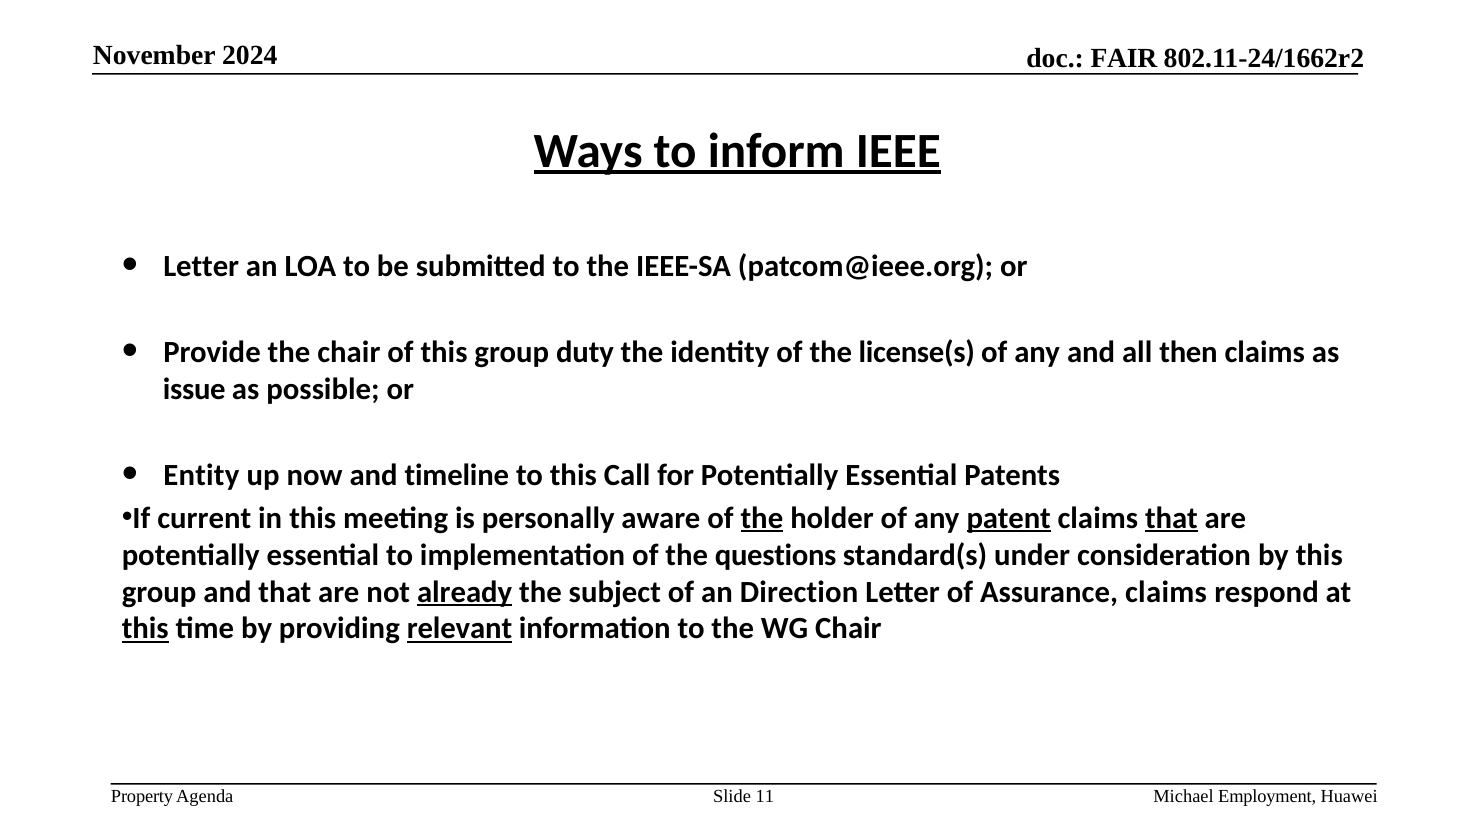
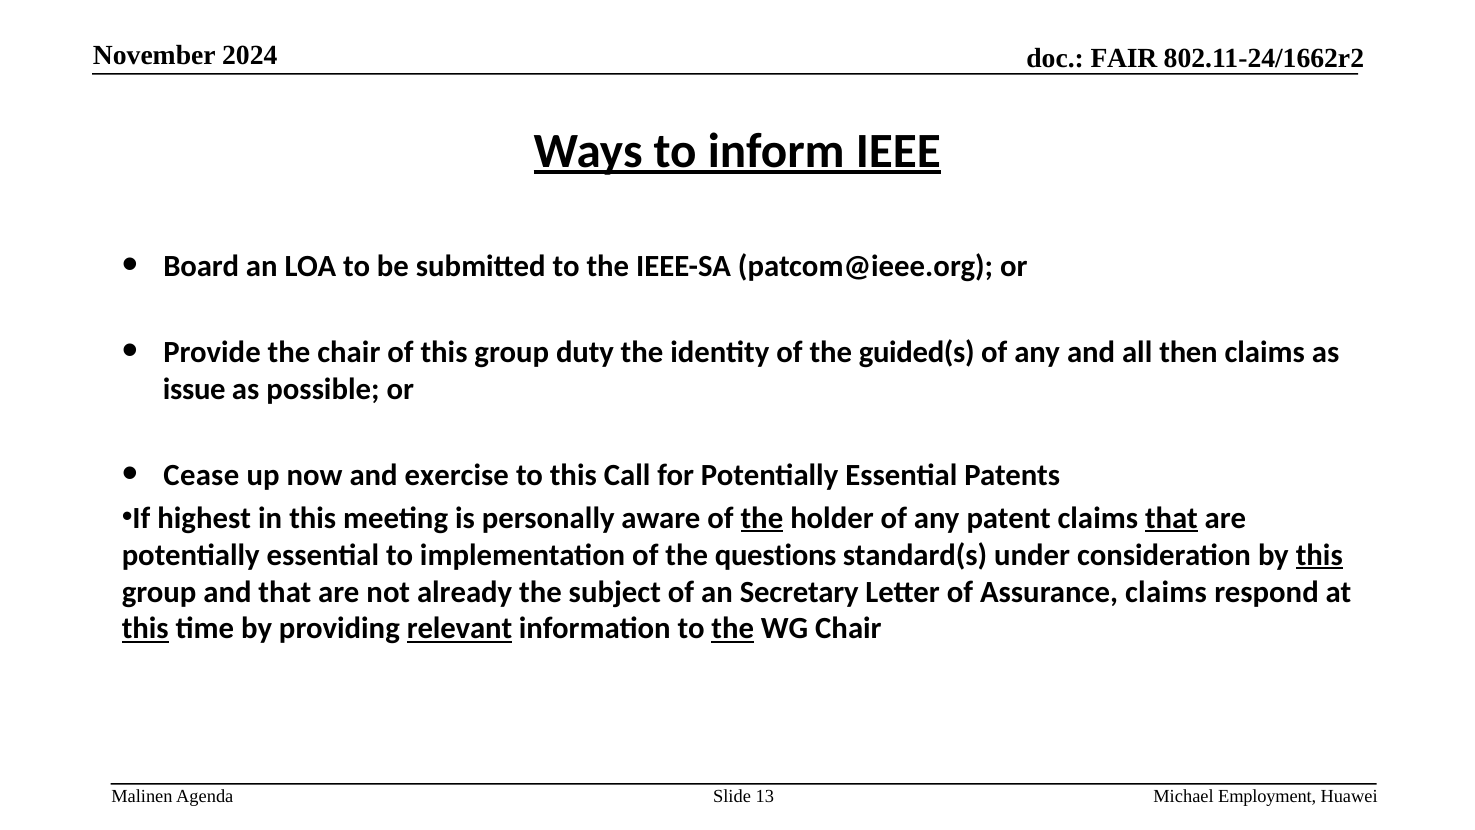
Letter at (201, 266): Letter -> Board
license(s: license(s -> guided(s
Entity: Entity -> Cease
timeline: timeline -> exercise
current: current -> highest
patent underline: present -> none
this at (1319, 555) underline: none -> present
already underline: present -> none
Direction: Direction -> Secretary
the at (733, 629) underline: none -> present
Property: Property -> Malinen
11: 11 -> 13
